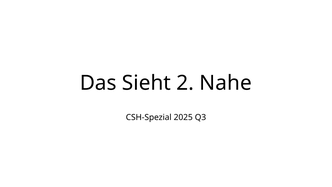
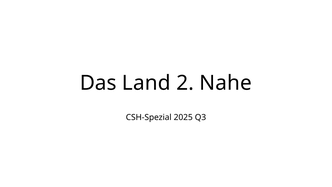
Sieht: Sieht -> Land
